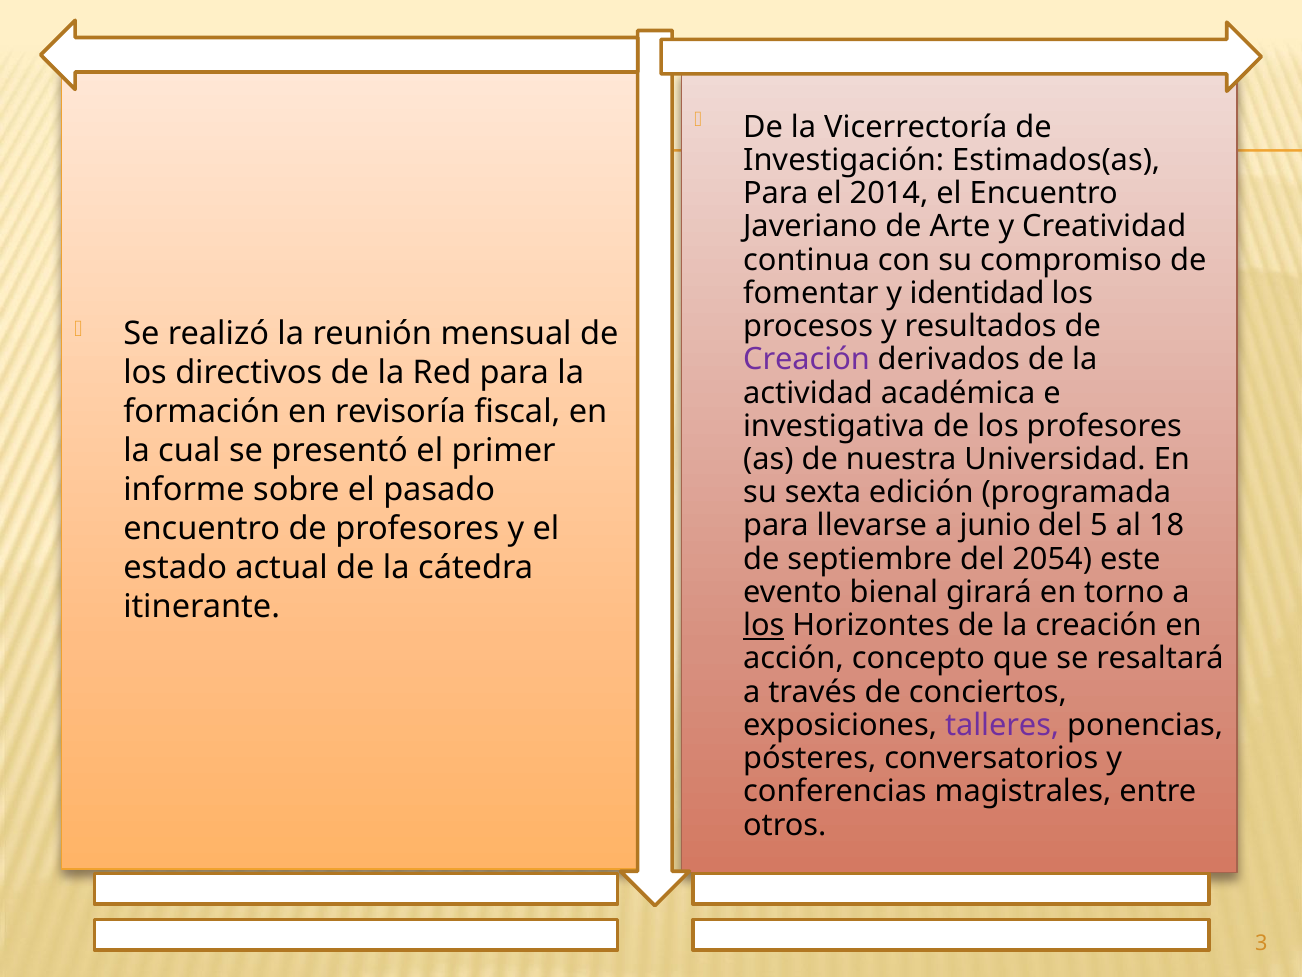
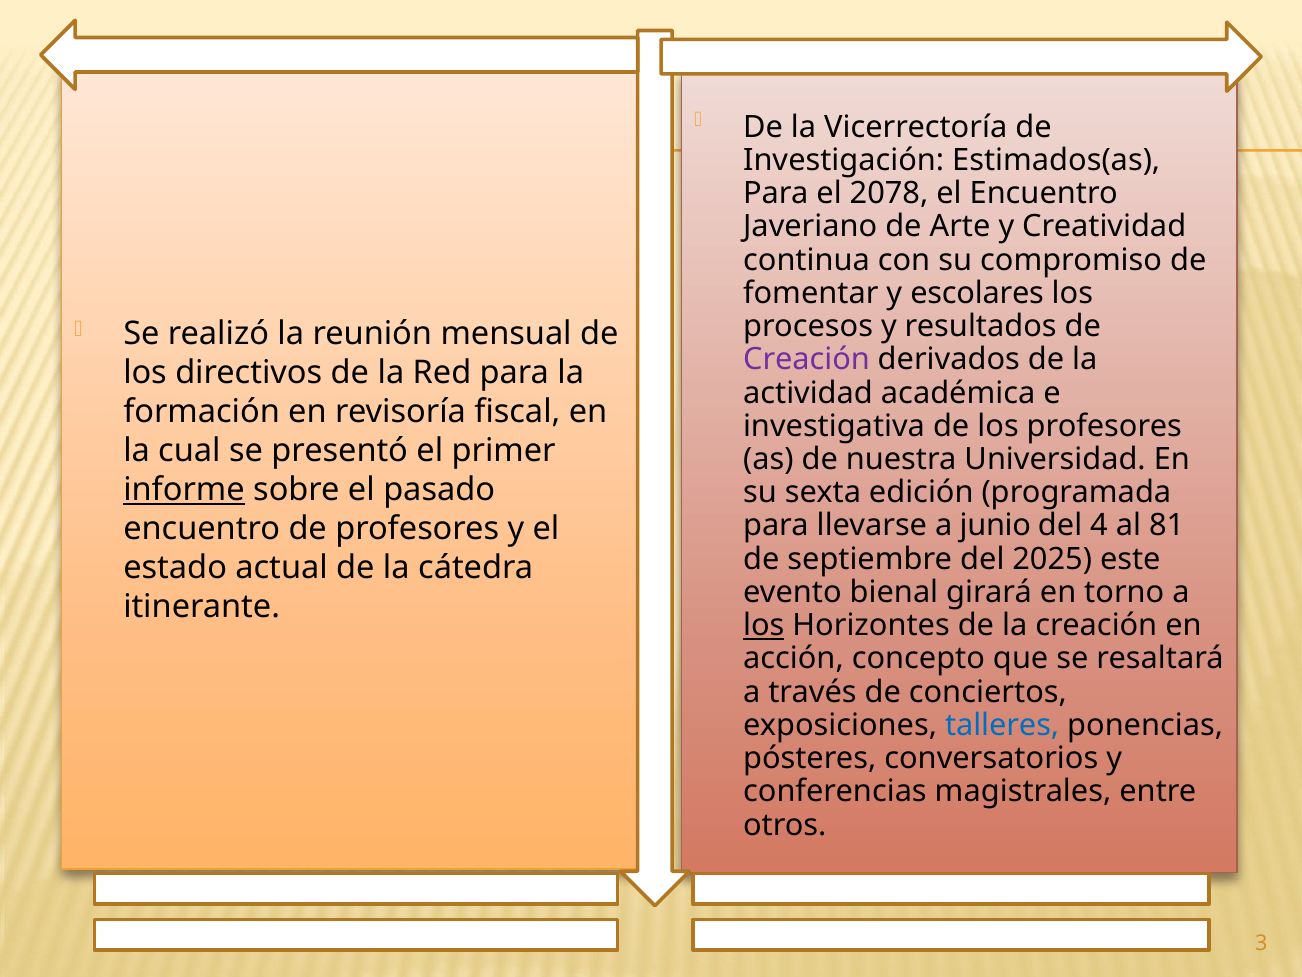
2014: 2014 -> 2078
identidad: identidad -> escolares
informe underline: none -> present
5: 5 -> 4
18: 18 -> 81
2054: 2054 -> 2025
talleres colour: purple -> blue
